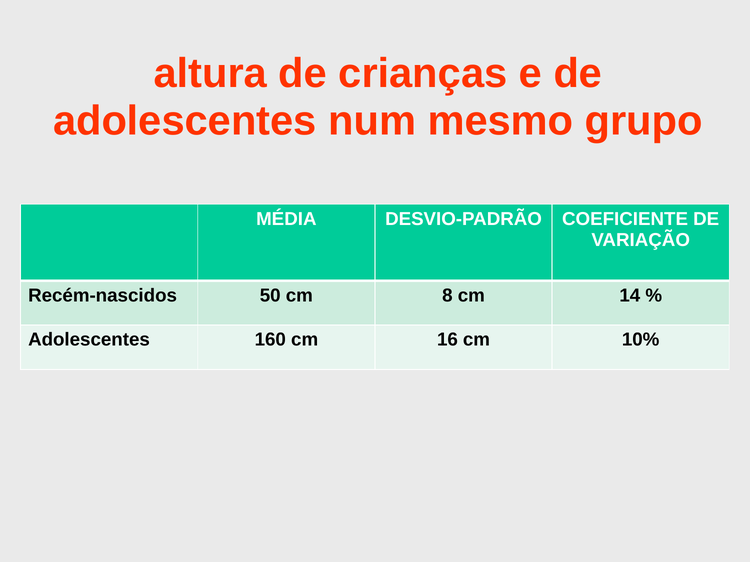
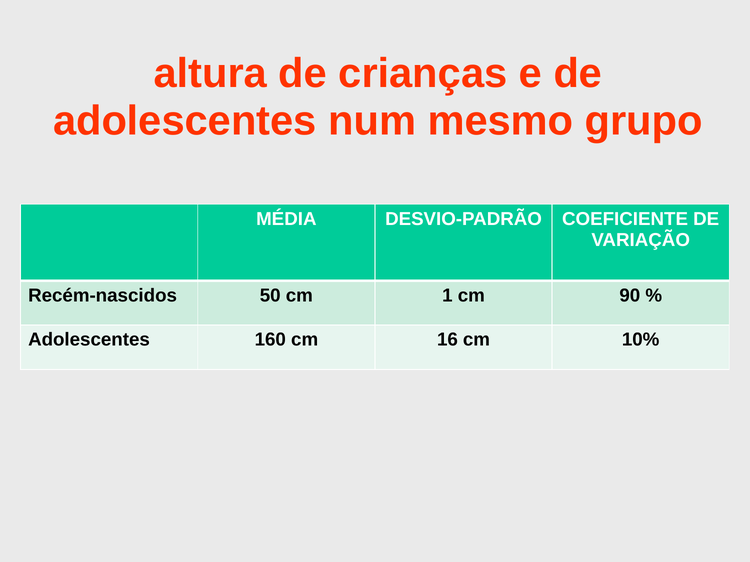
8: 8 -> 1
14: 14 -> 90
